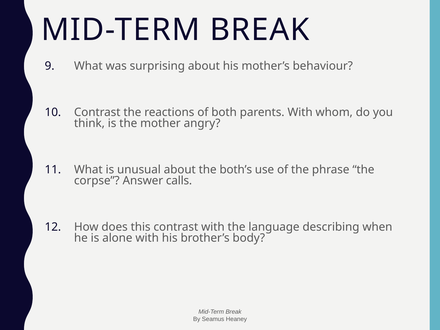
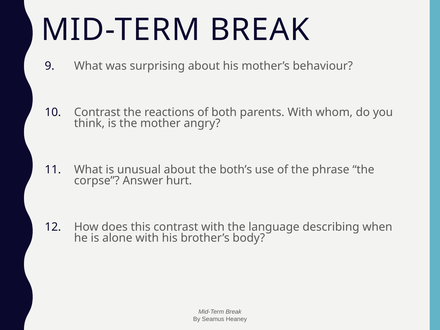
calls: calls -> hurt
